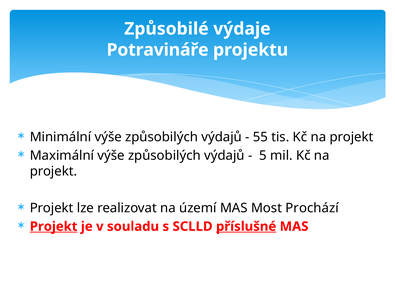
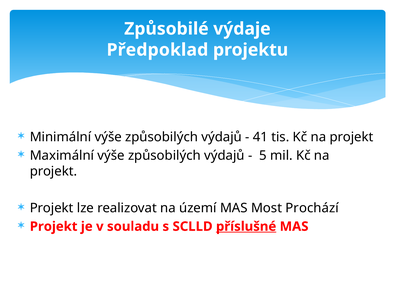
Potravináře: Potravináře -> Předpoklad
55: 55 -> 41
Projekt at (54, 227) underline: present -> none
